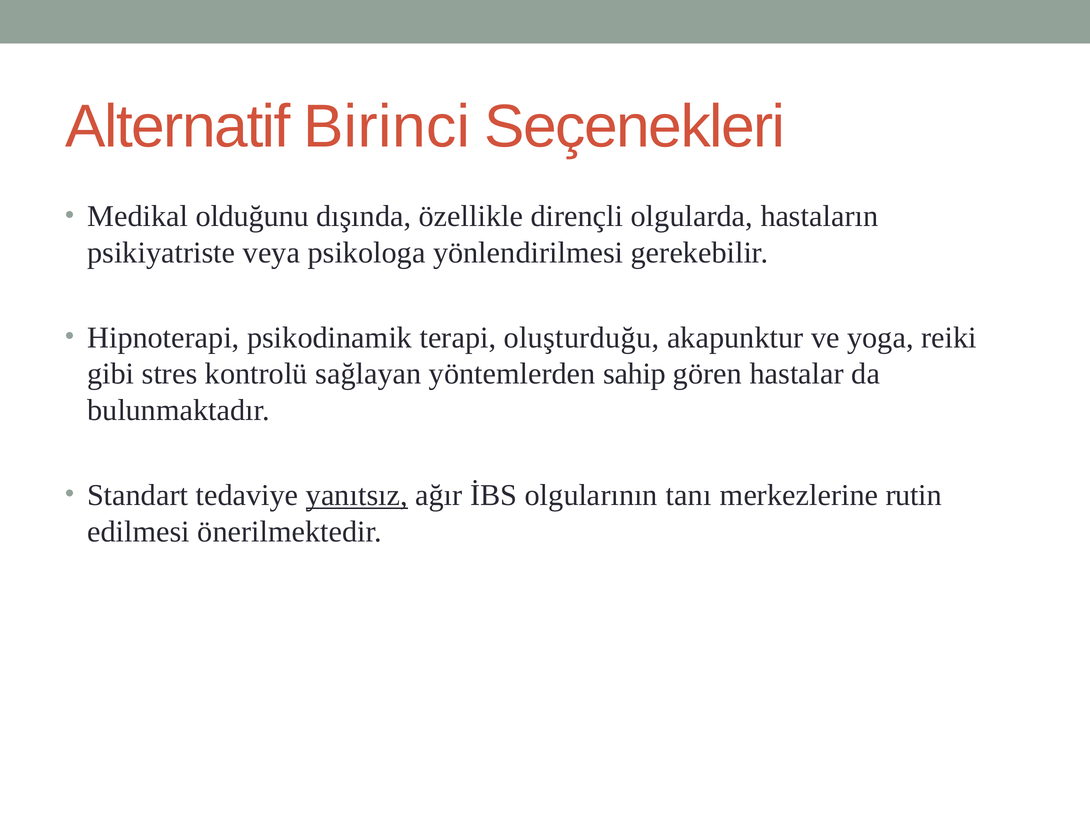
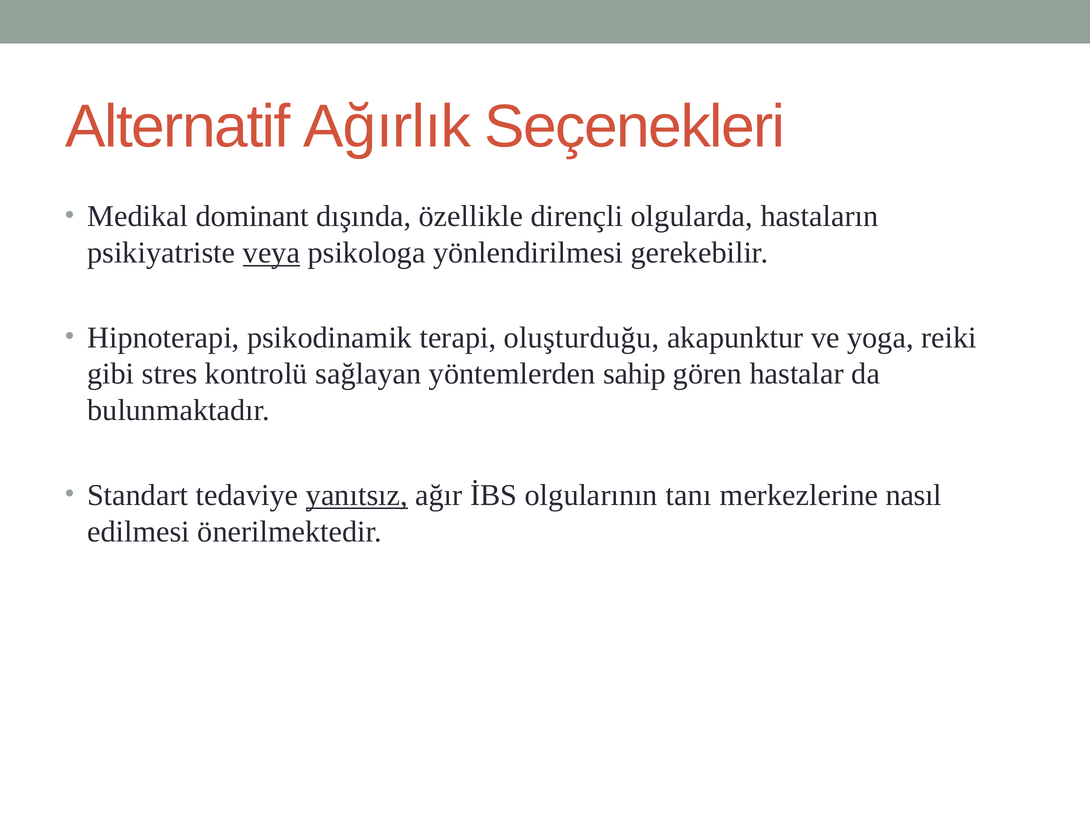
Birinci: Birinci -> Ağırlık
olduğunu: olduğunu -> dominant
veya underline: none -> present
rutin: rutin -> nasıl
